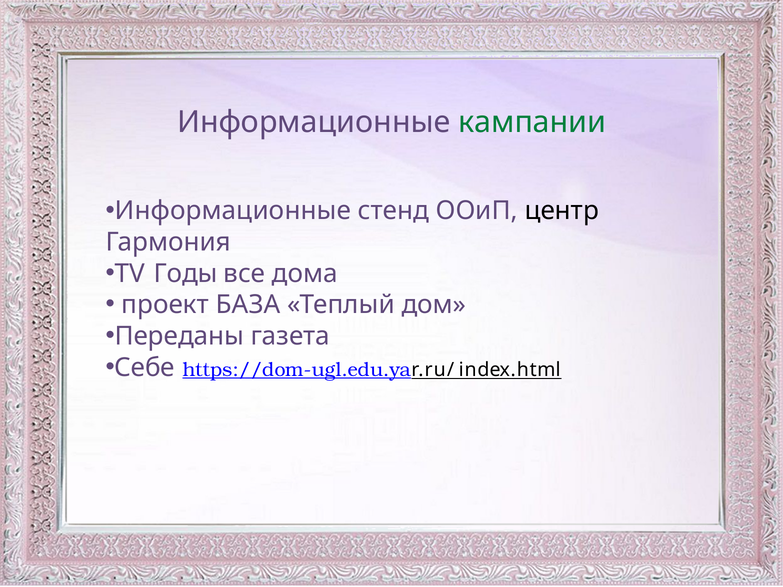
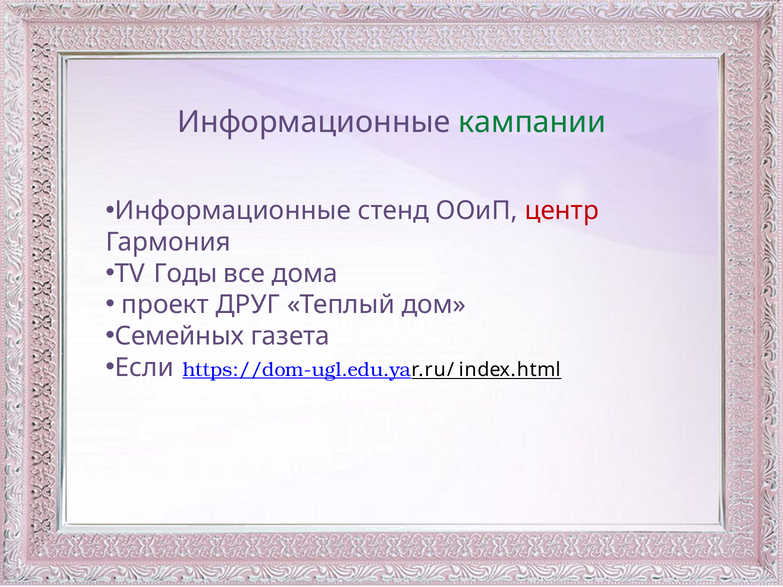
центр colour: black -> red
БАЗА: БАЗА -> ДРУГ
Переданы: Переданы -> Семейных
Себе: Себе -> Если
